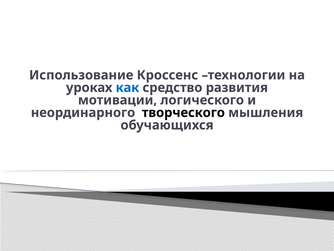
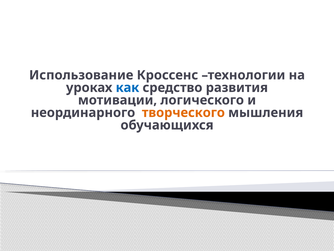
творческого colour: black -> orange
